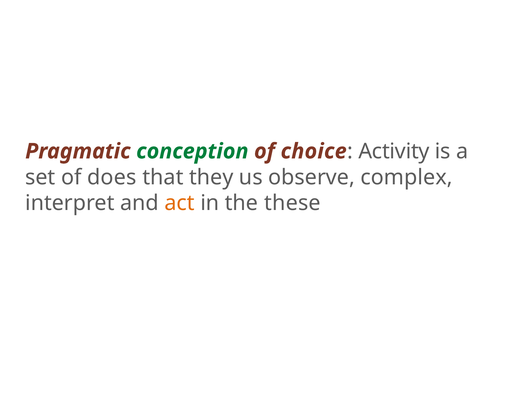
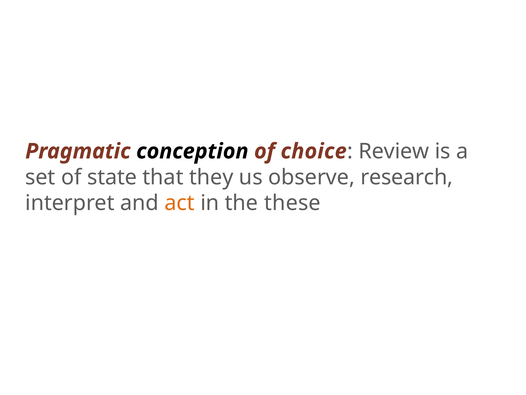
conception colour: green -> black
Activity: Activity -> Review
does: does -> state
complex: complex -> research
